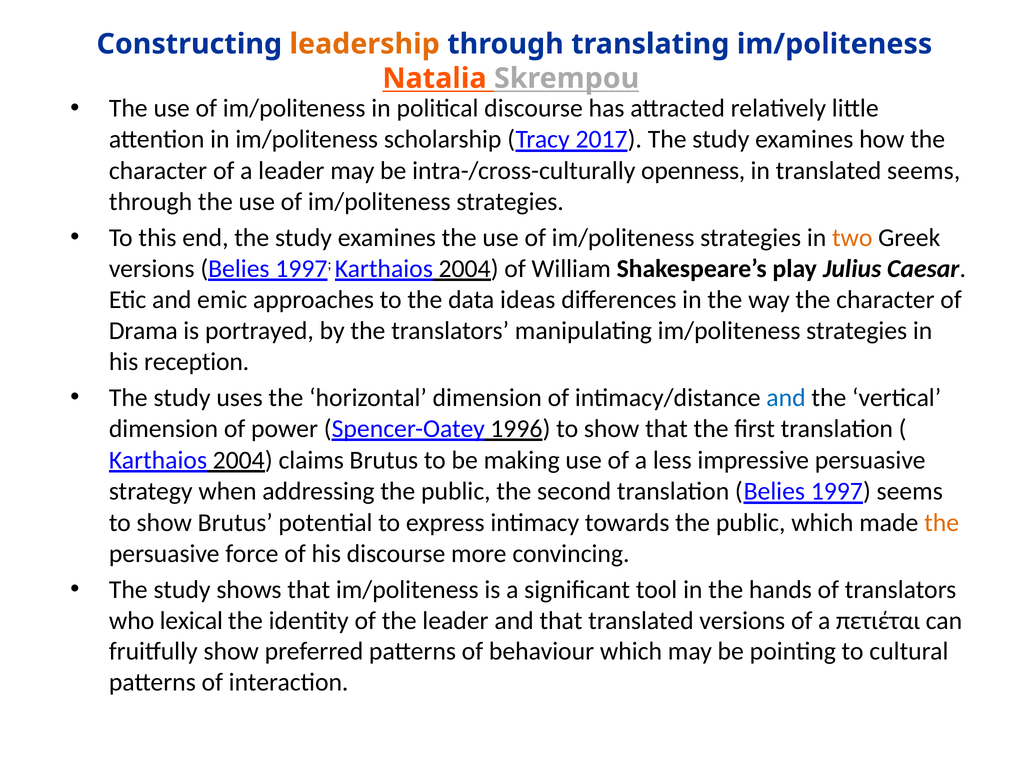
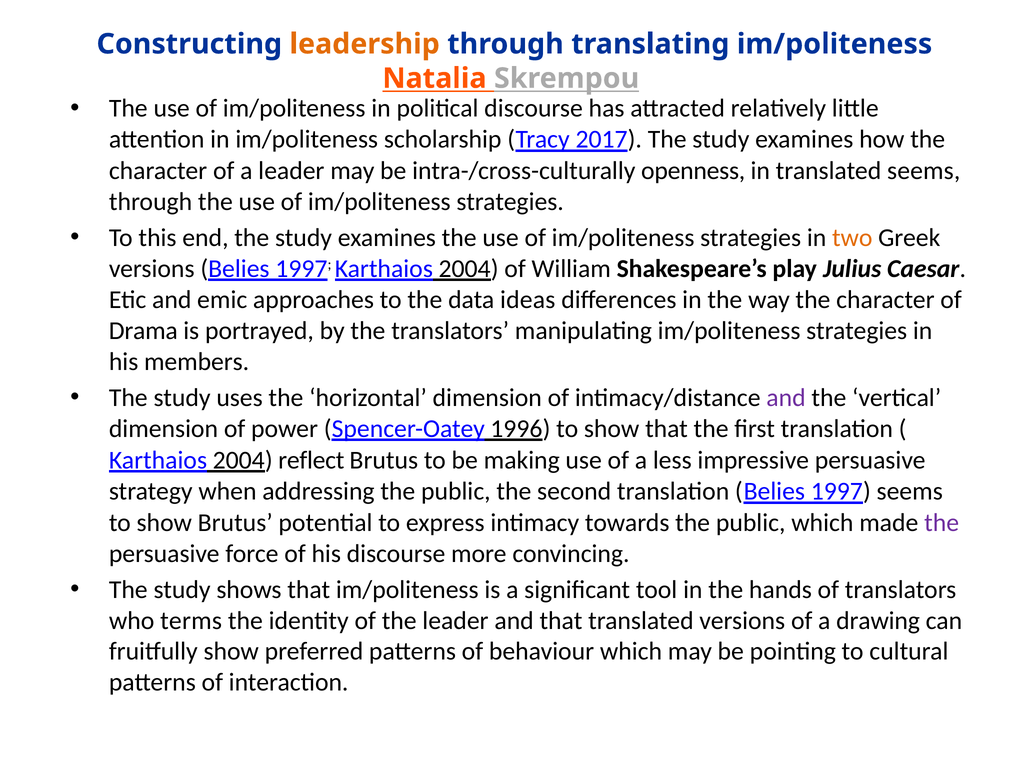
reception: reception -> members
and at (786, 398) colour: blue -> purple
claims: claims -> reflect
the at (942, 523) colour: orange -> purple
lexical: lexical -> terms
πετιέται: πετιέται -> drawing
